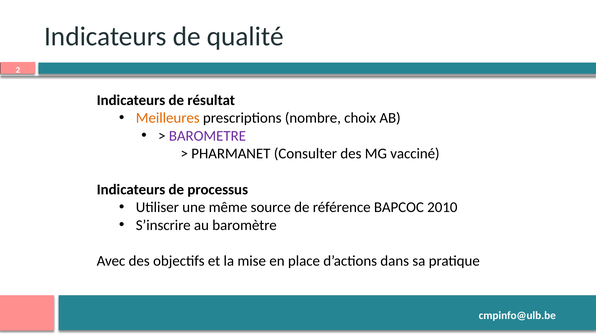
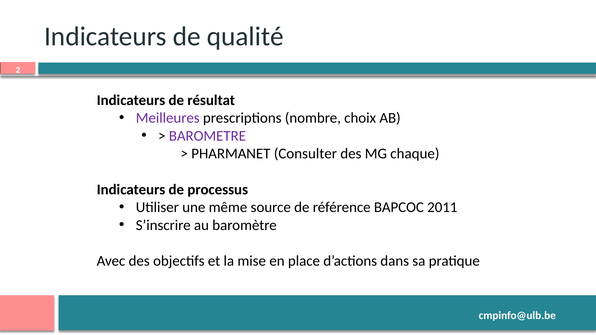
Meilleures colour: orange -> purple
vacciné: vacciné -> chaque
2010: 2010 -> 2011
